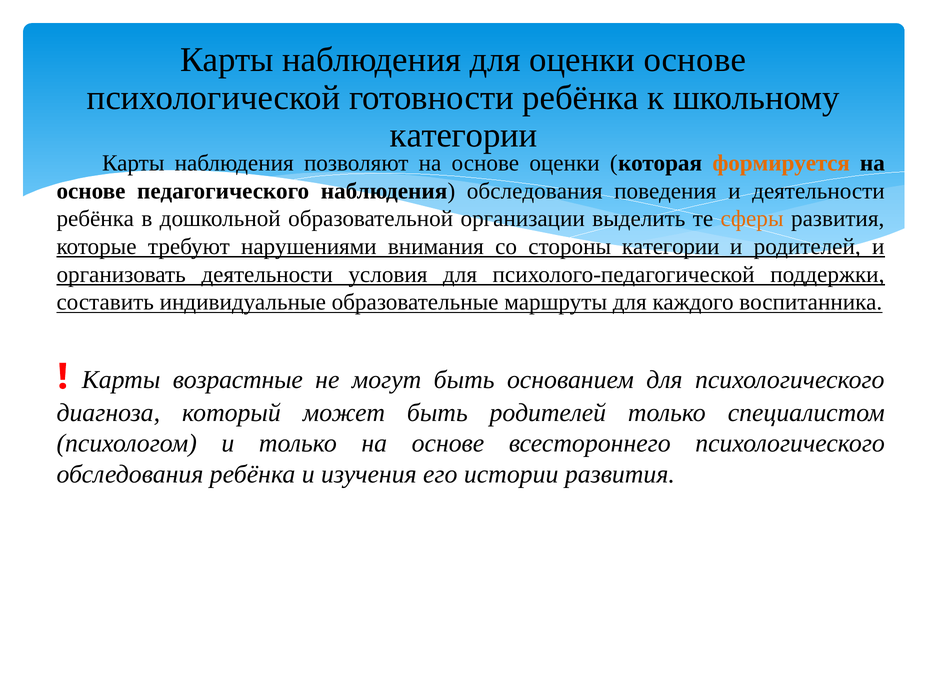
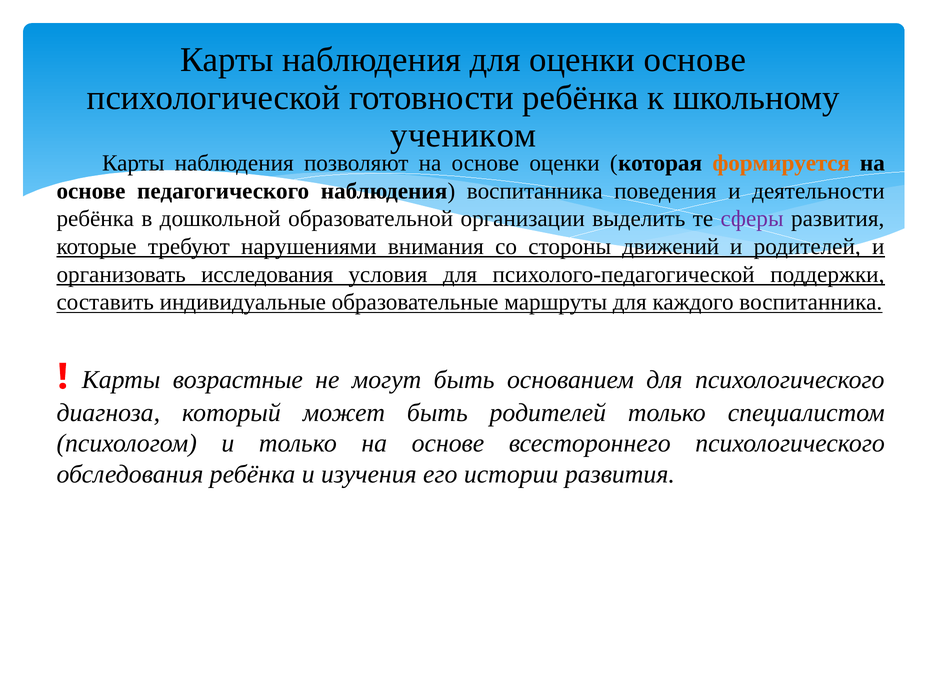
категории at (464, 135): категории -> учеником
наблюдения обследования: обследования -> воспитанника
сферы colour: orange -> purple
стороны категории: категории -> движений
организовать деятельности: деятельности -> исследования
